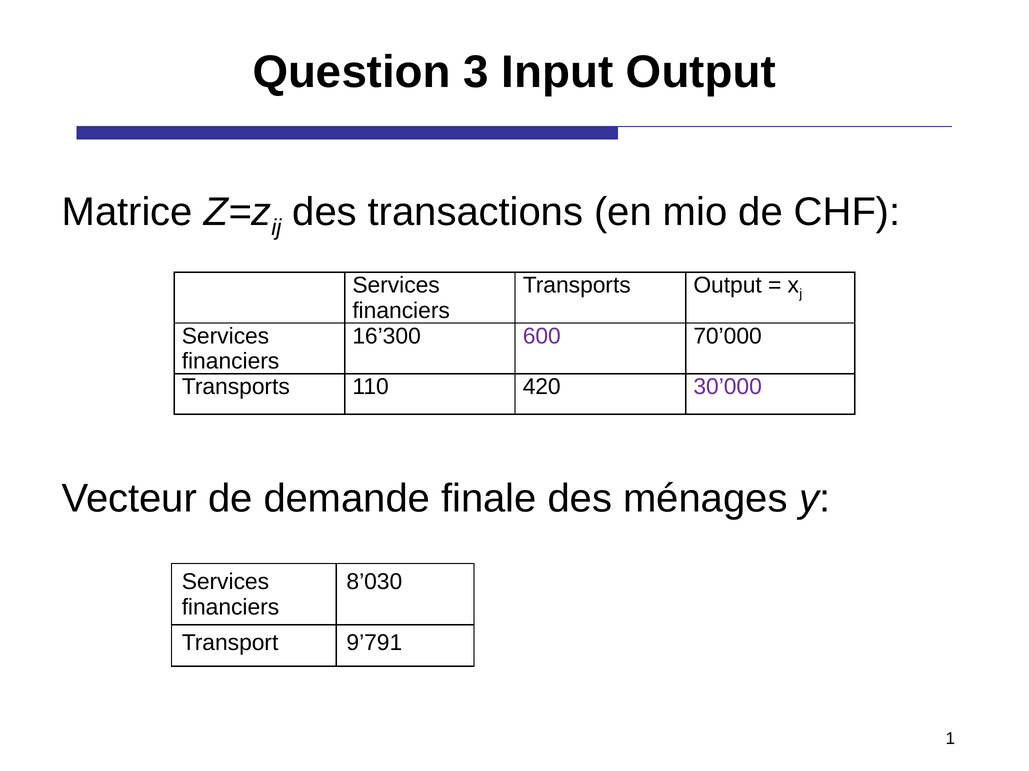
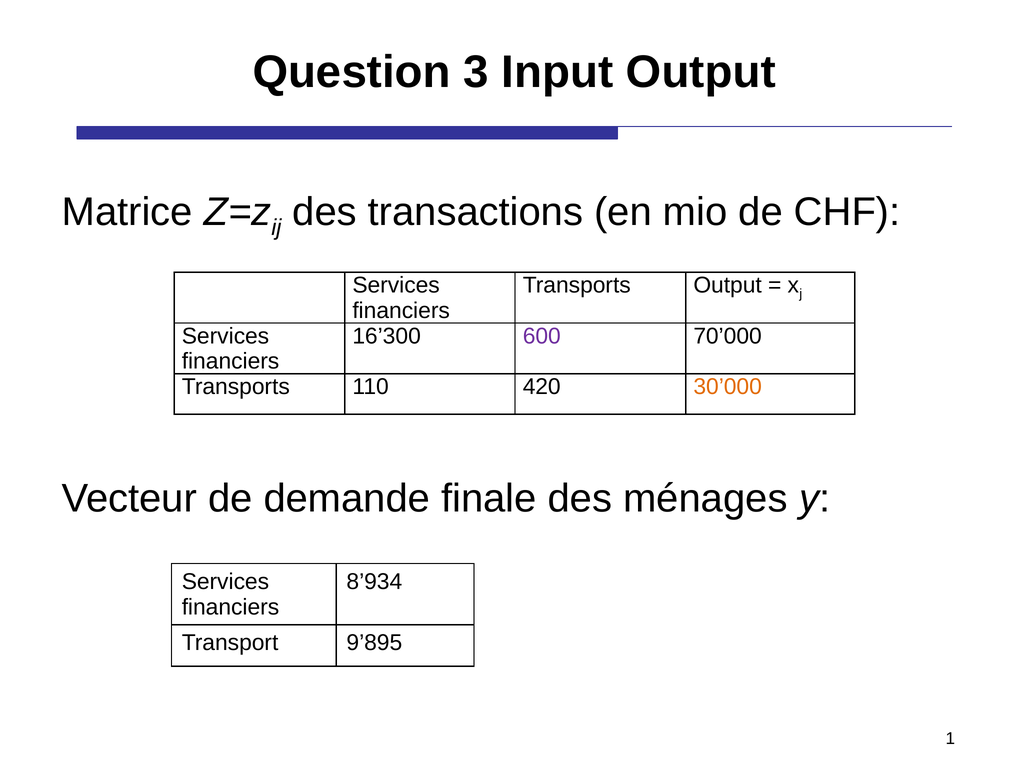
30’000 colour: purple -> orange
8’030: 8’030 -> 8’934
9’791: 9’791 -> 9’895
